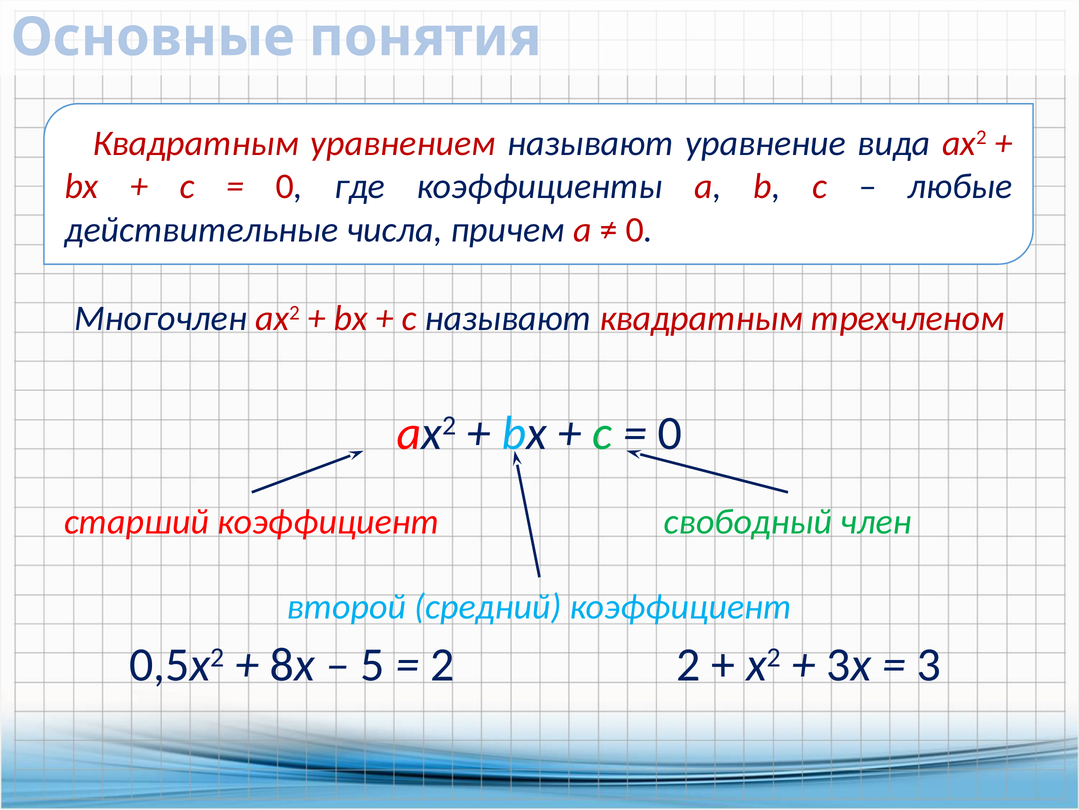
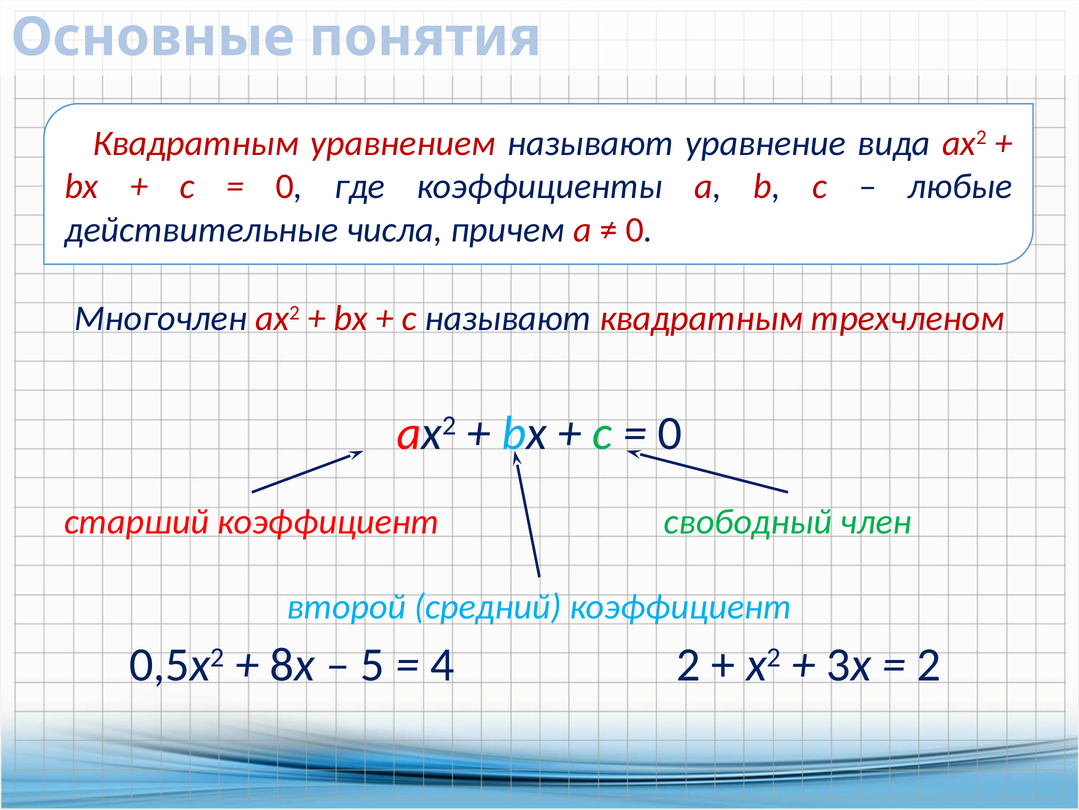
2 at (442, 665): 2 -> 4
3 at (929, 665): 3 -> 2
